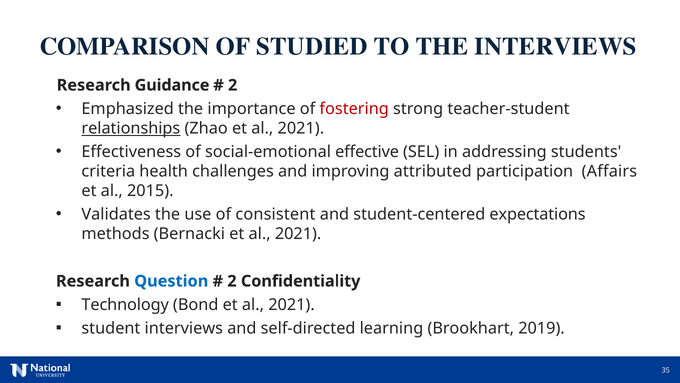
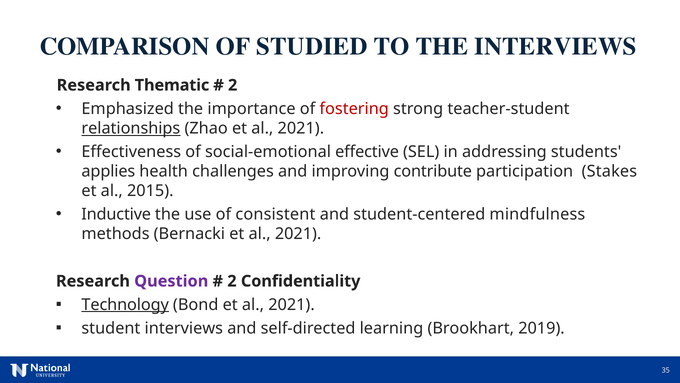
Guidance: Guidance -> Thematic
criteria: criteria -> applies
attributed: attributed -> contribute
Affairs: Affairs -> Stakes
Validates: Validates -> Inductive
expectations: expectations -> mindfulness
Question colour: blue -> purple
Technology underline: none -> present
